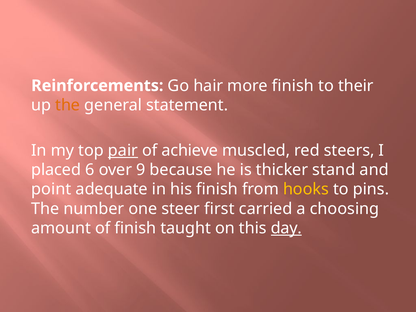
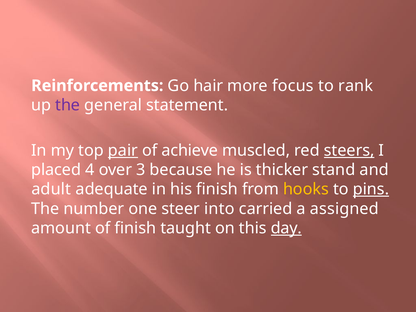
more finish: finish -> focus
their: their -> rank
the at (68, 105) colour: orange -> purple
steers underline: none -> present
6: 6 -> 4
9: 9 -> 3
point: point -> adult
pins underline: none -> present
first: first -> into
choosing: choosing -> assigned
